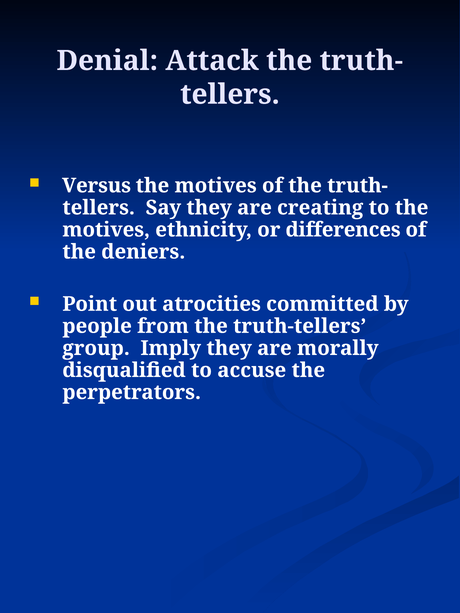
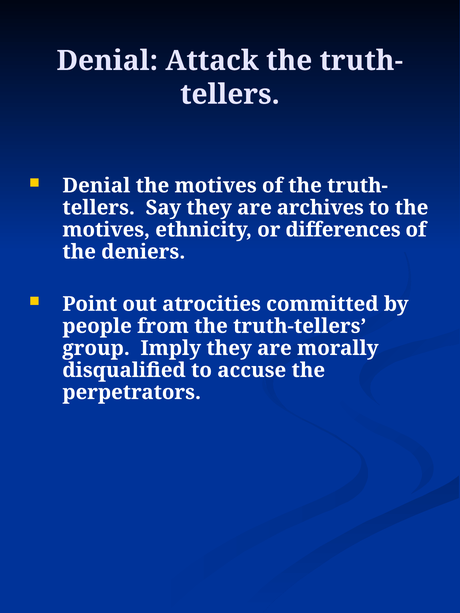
Versus at (96, 186): Versus -> Denial
creating: creating -> archives
